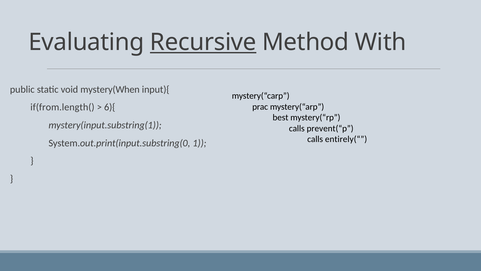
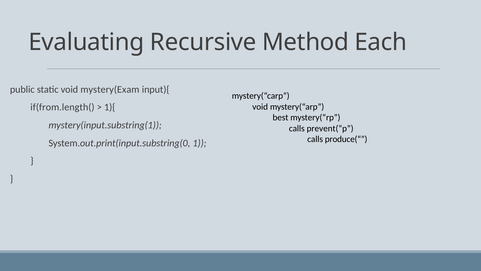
Recursive underline: present -> none
With: With -> Each
mystery(When: mystery(When -> mystery(Exam
prac at (260, 107): prac -> void
6){: 6){ -> 1){
entirely(“: entirely(“ -> produce(“
